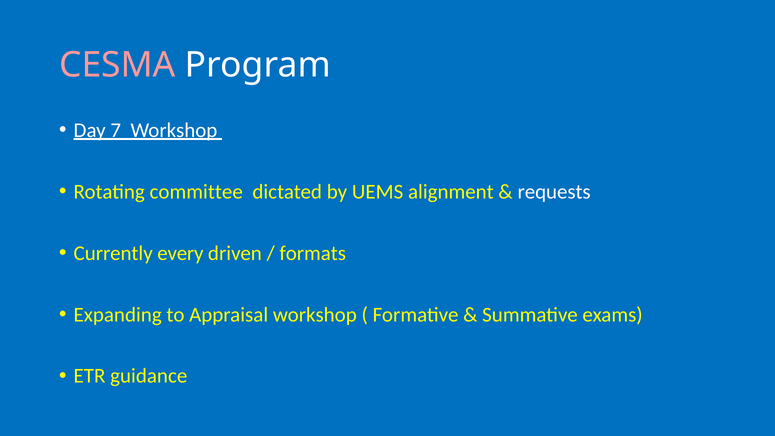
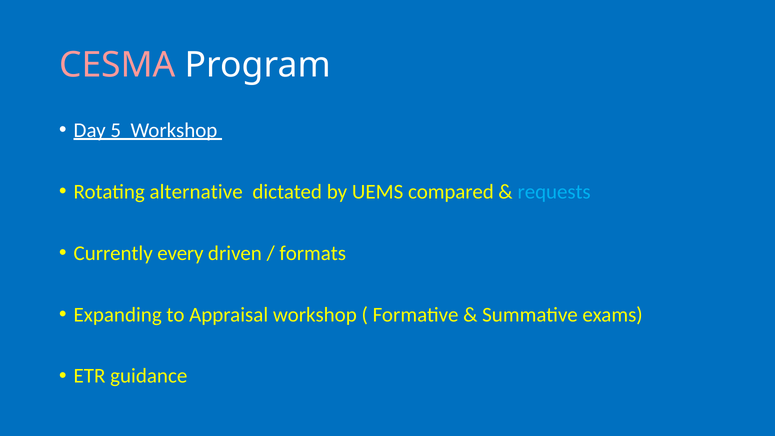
7: 7 -> 5
committee: committee -> alternative
alignment: alignment -> compared
requests colour: white -> light blue
